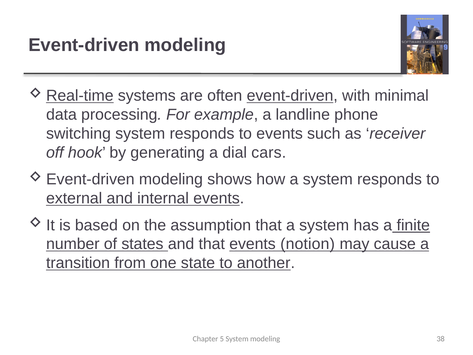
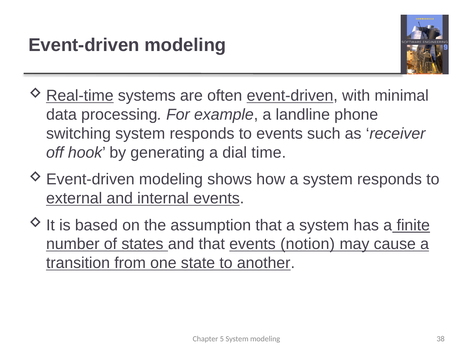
cars: cars -> time
